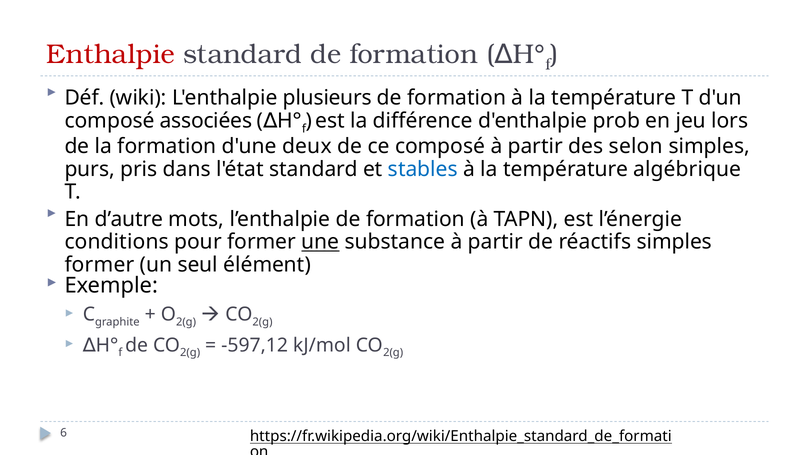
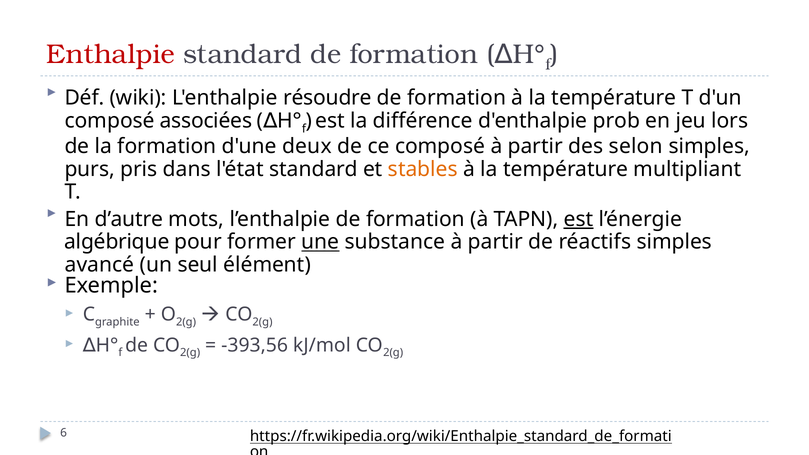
plusieurs: plusieurs -> résoudre
stables colour: blue -> orange
algébrique: algébrique -> multipliant
est at (579, 219) underline: none -> present
conditions: conditions -> algébrique
former at (99, 265): former -> avancé
-597,12: -597,12 -> -393,56
